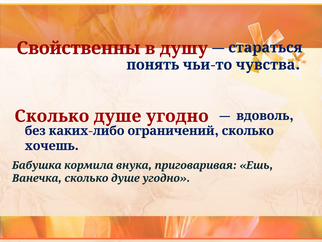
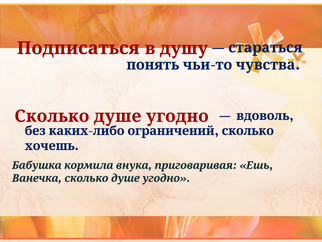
Свойственны: Свойственны -> Подписаться
